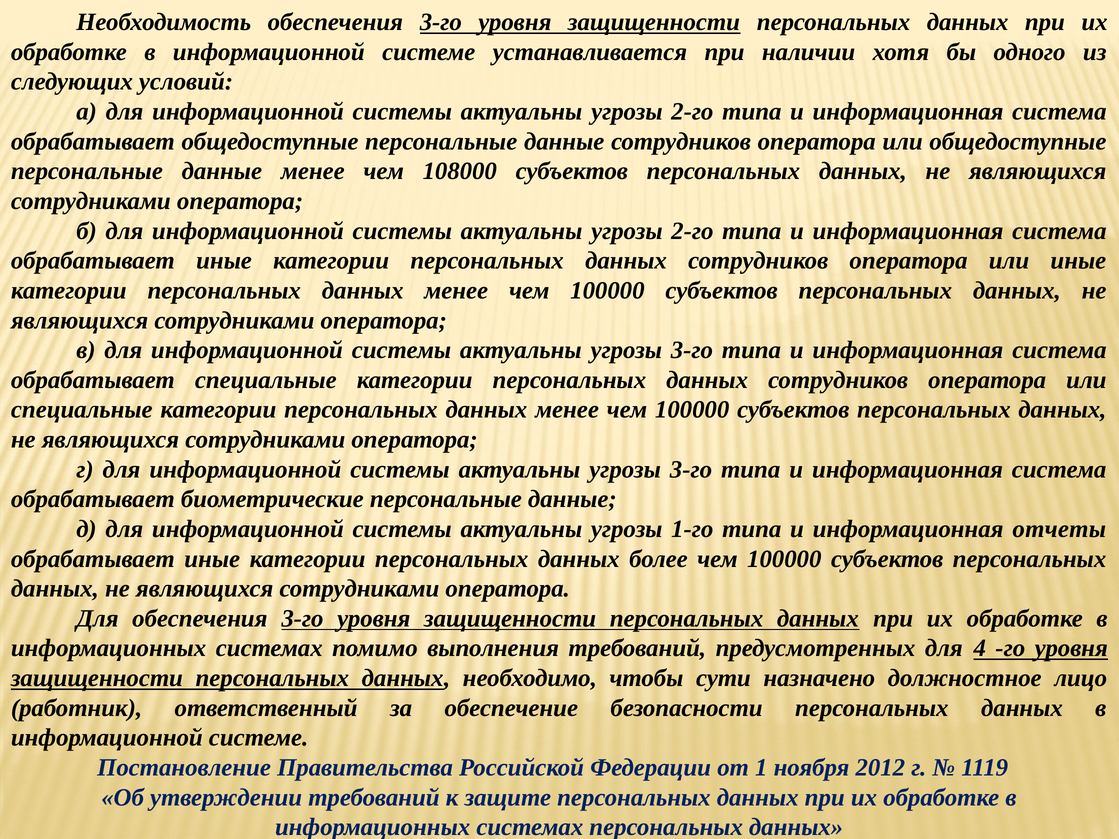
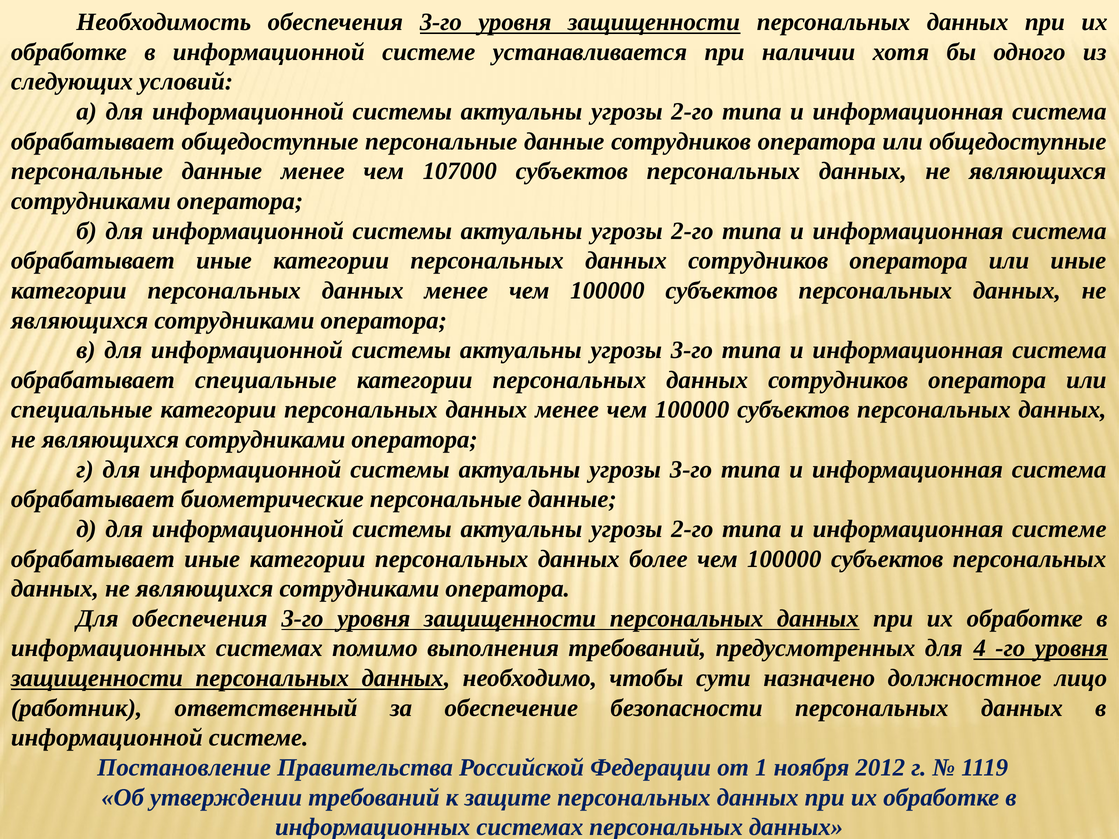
108000: 108000 -> 107000
1-го at (692, 529): 1-го -> 2-го
информационная отчеты: отчеты -> системе
